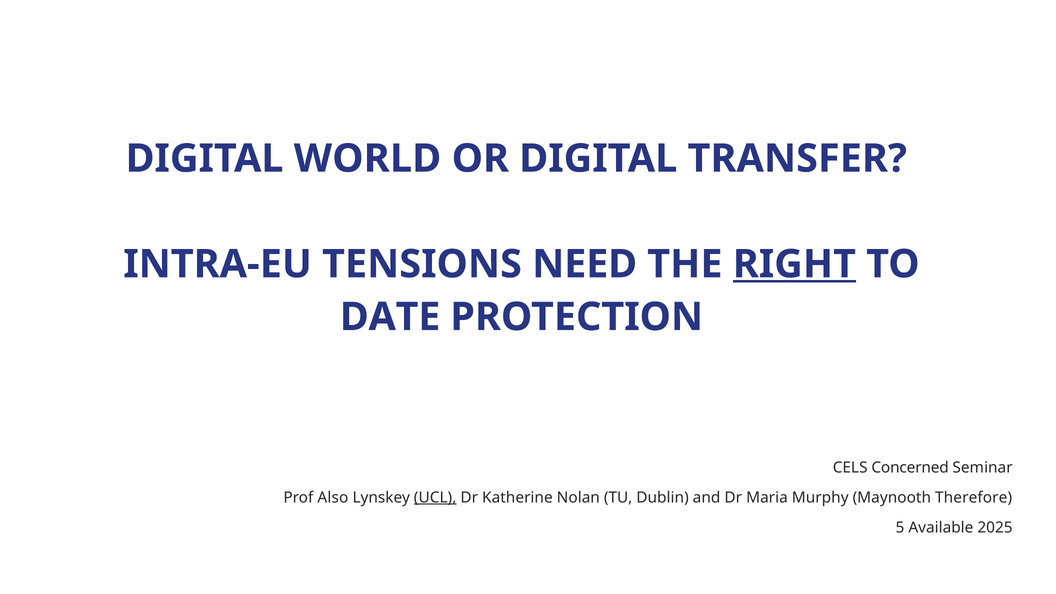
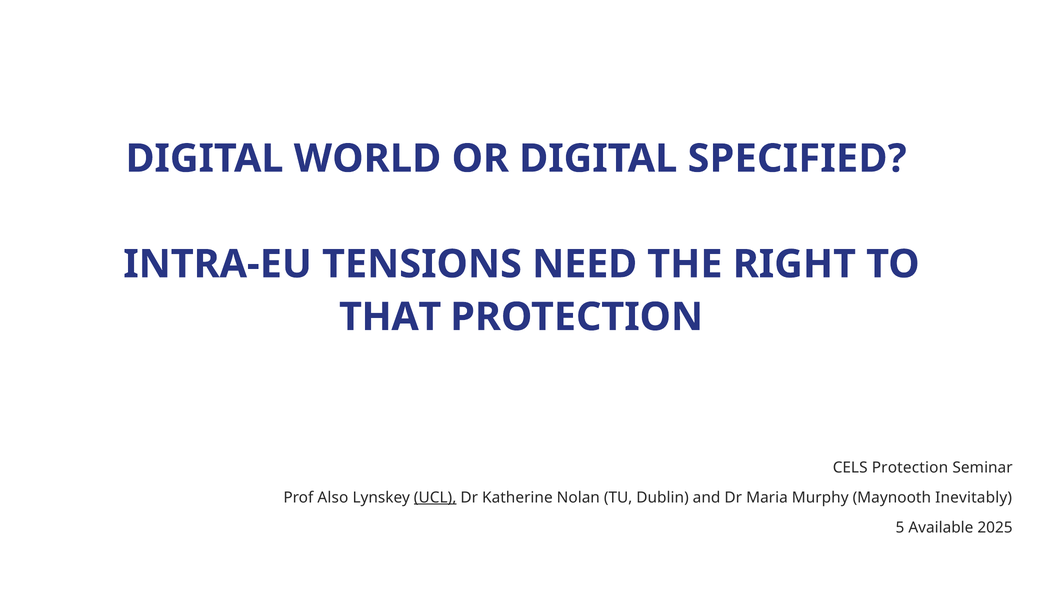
TRANSFER: TRANSFER -> SPECIFIED
RIGHT underline: present -> none
DATE: DATE -> THAT
CELS Concerned: Concerned -> Protection
Therefore: Therefore -> Inevitably
